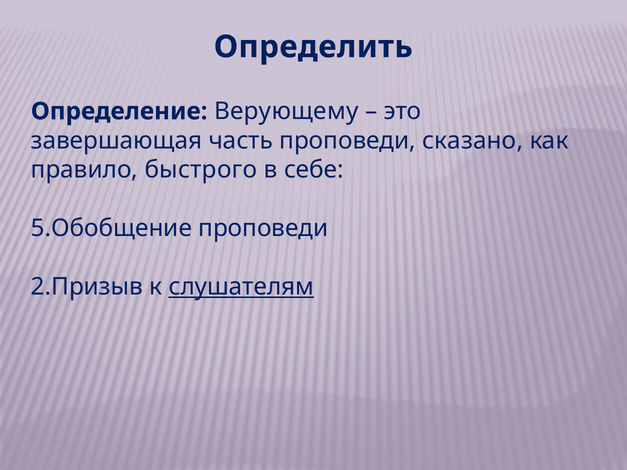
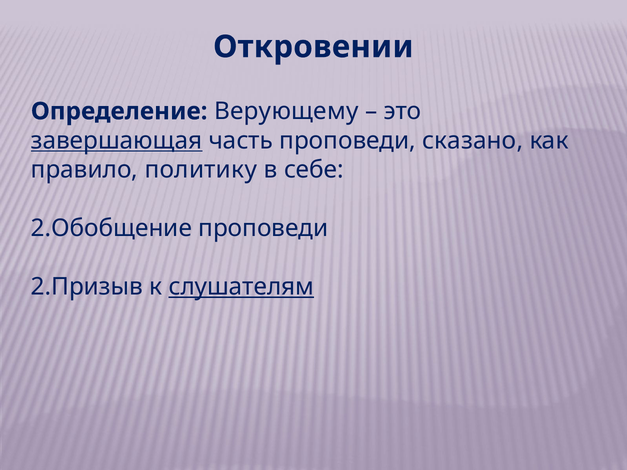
Определить: Определить -> Откровении
завершающая underline: none -> present
быстрого: быстрого -> политику
5.Обобщение: 5.Обобщение -> 2.Обобщение
